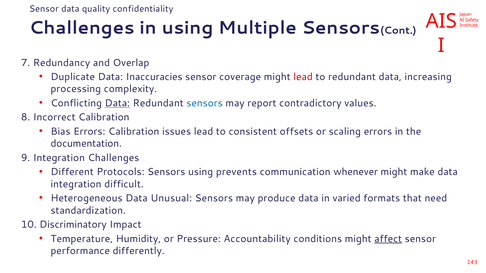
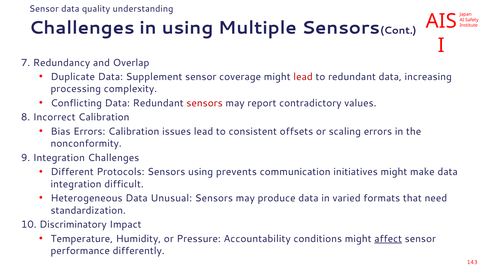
confidentiality: confidentiality -> understanding
Inaccuracies: Inaccuracies -> Supplement
Data at (117, 103) underline: present -> none
sensors at (205, 103) colour: blue -> red
documentation: documentation -> nonconformity
whenever: whenever -> initiatives
